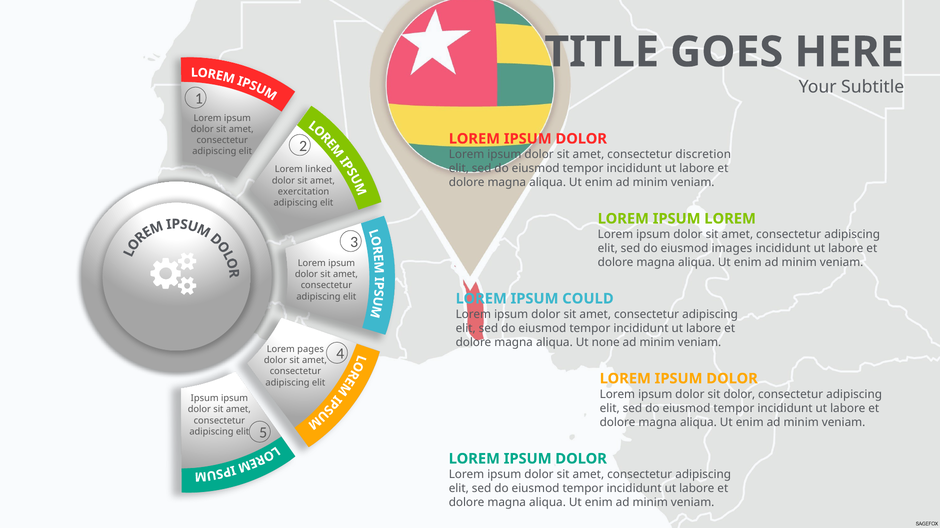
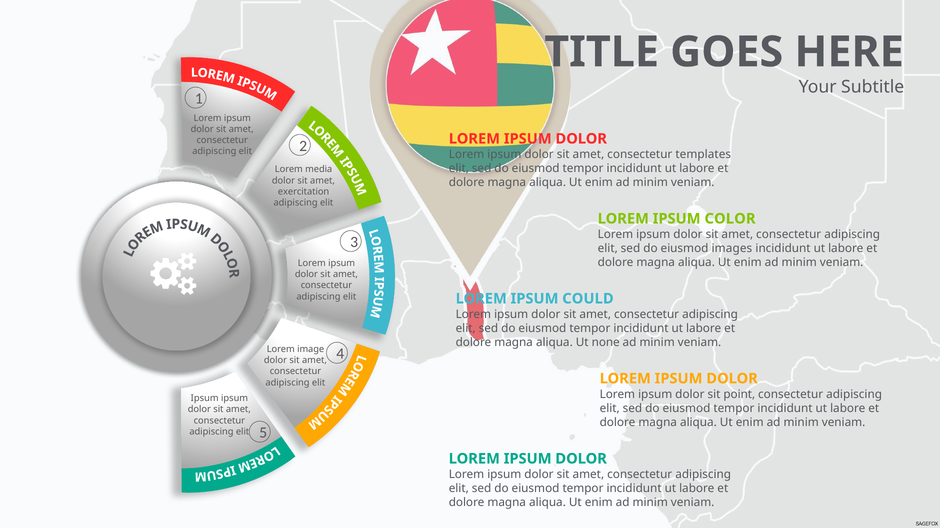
discretion: discretion -> templates
linked: linked -> media
IPSUM LOREM: LOREM -> COLOR
pages: pages -> image
sit dolor: dolor -> point
